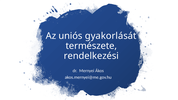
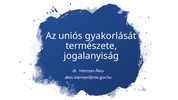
rendelkezési: rendelkezési -> jogalanyiság
